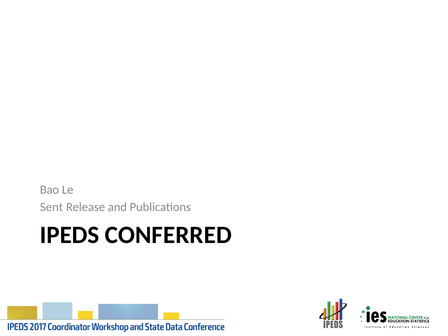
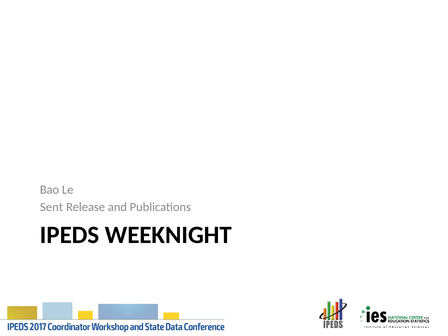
CONFERRED: CONFERRED -> WEEKNIGHT
